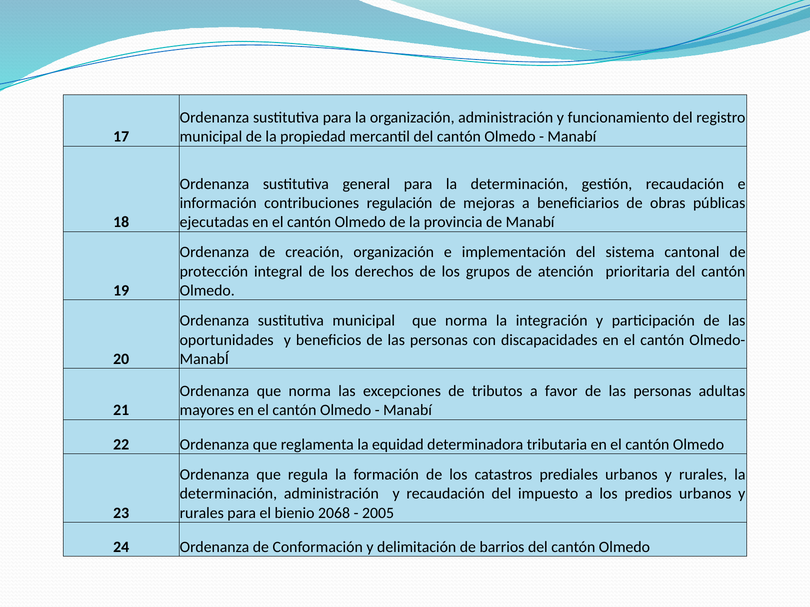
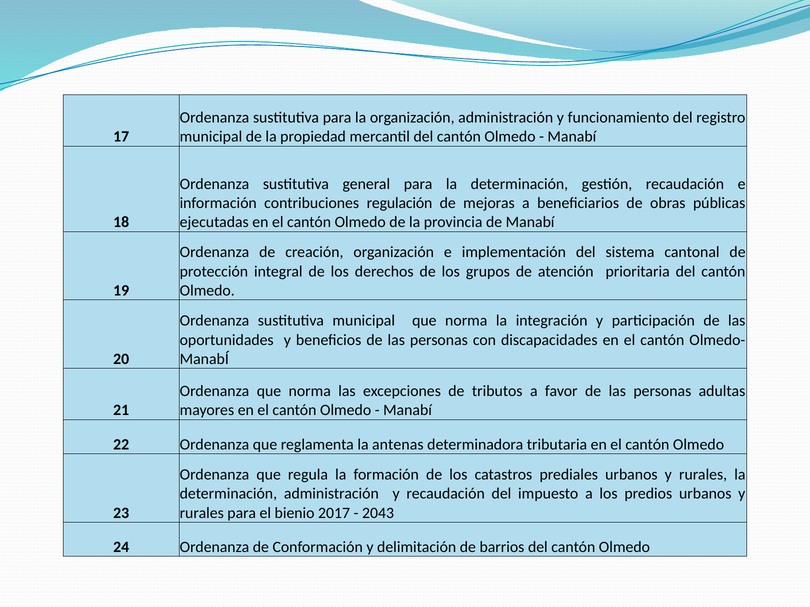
equidad: equidad -> antenas
2068: 2068 -> 2017
2005: 2005 -> 2043
